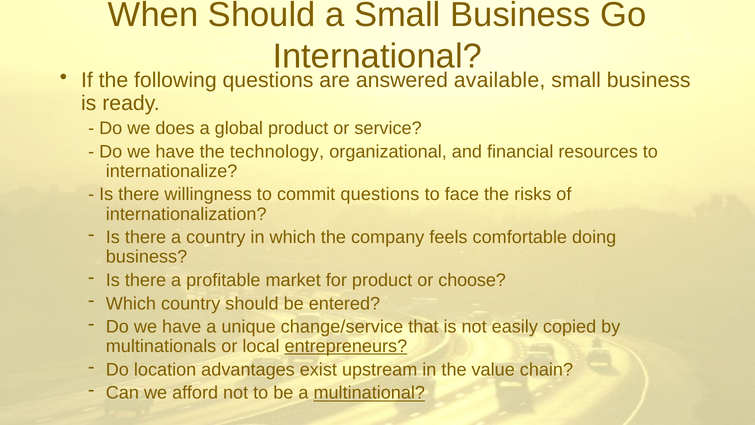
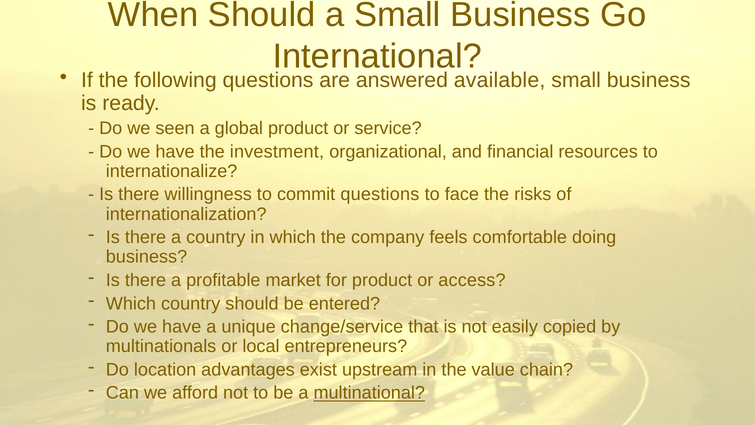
does: does -> seen
technology: technology -> investment
choose: choose -> access
entrepreneurs underline: present -> none
